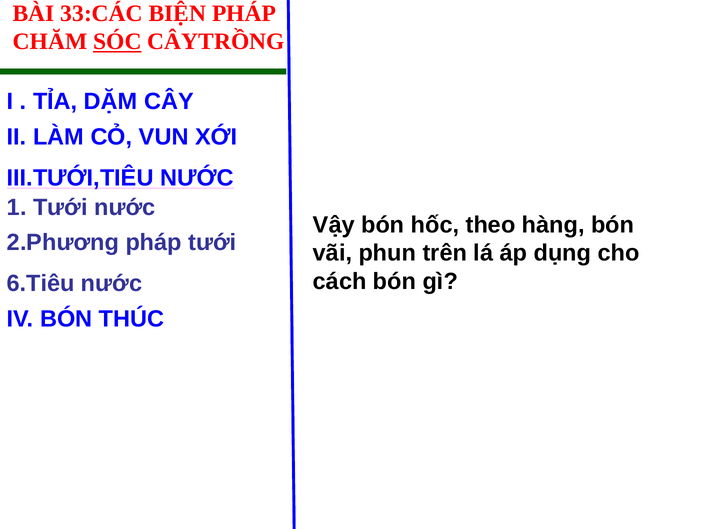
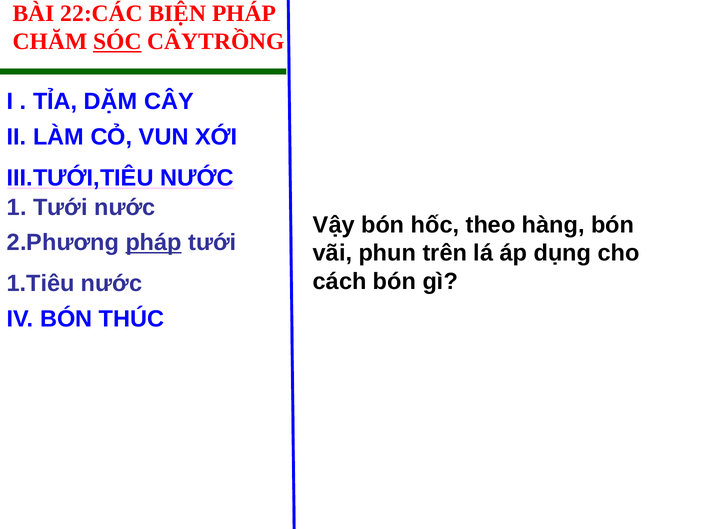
33:CÁC: 33:CÁC -> 22:CÁC
pháp at (154, 243) underline: none -> present
6.Tiêu: 6.Tiêu -> 1.Tiêu
